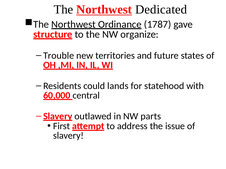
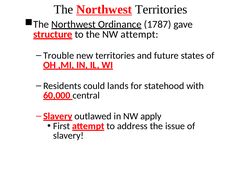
Northwest Dedicated: Dedicated -> Territories
NW organize: organize -> attempt
parts: parts -> apply
